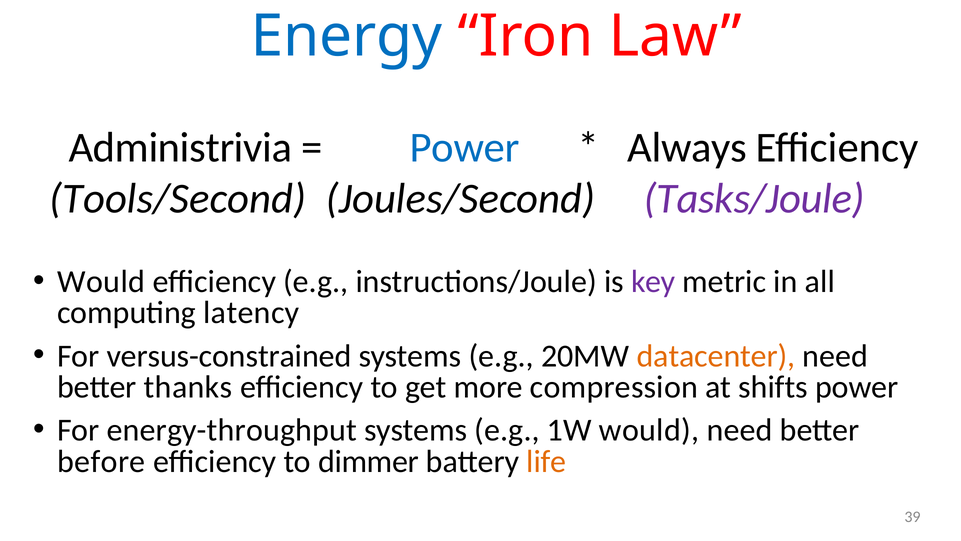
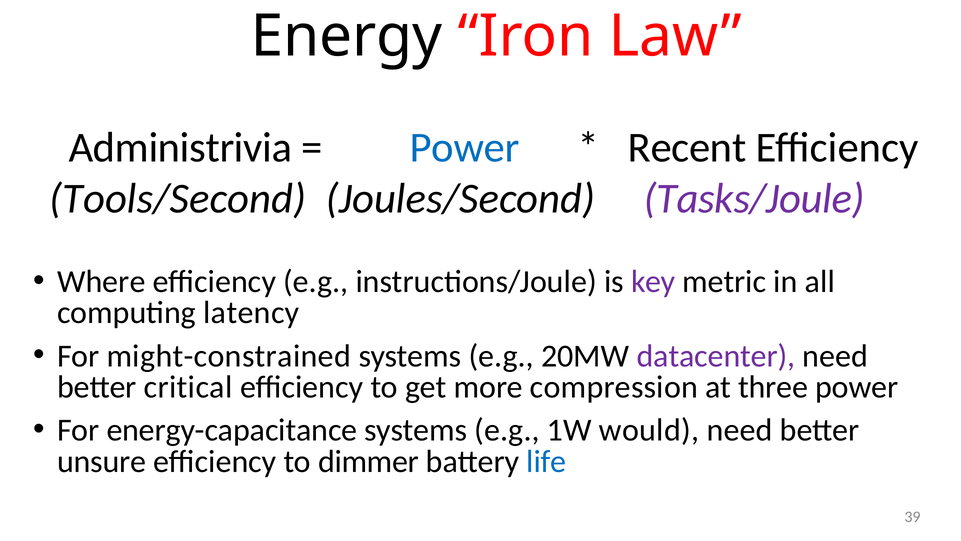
Energy colour: blue -> black
Always: Always -> Recent
Would at (101, 281): Would -> Where
versus-constrained: versus-constrained -> might-constrained
datacenter colour: orange -> purple
thanks: thanks -> critical
shifts: shifts -> three
energy-throughput: energy-throughput -> energy-capacitance
before: before -> unsure
life colour: orange -> blue
